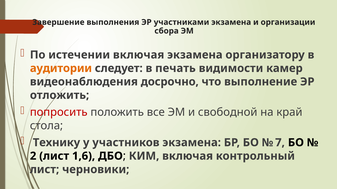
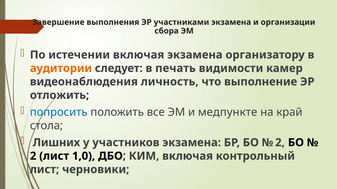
досрочно: досрочно -> личность
попросить colour: red -> blue
свободной: свободной -> медпункте
Технику: Технику -> Лишних
7 at (280, 143): 7 -> 2
1,6: 1,6 -> 1,0
